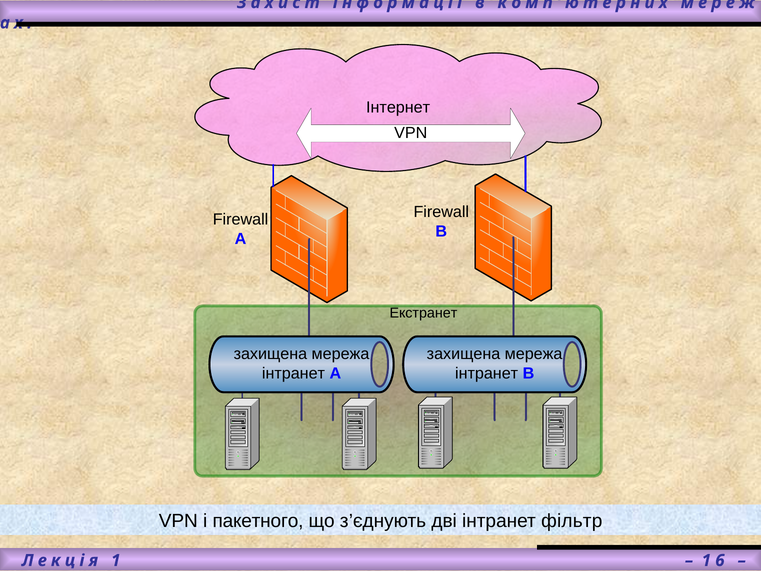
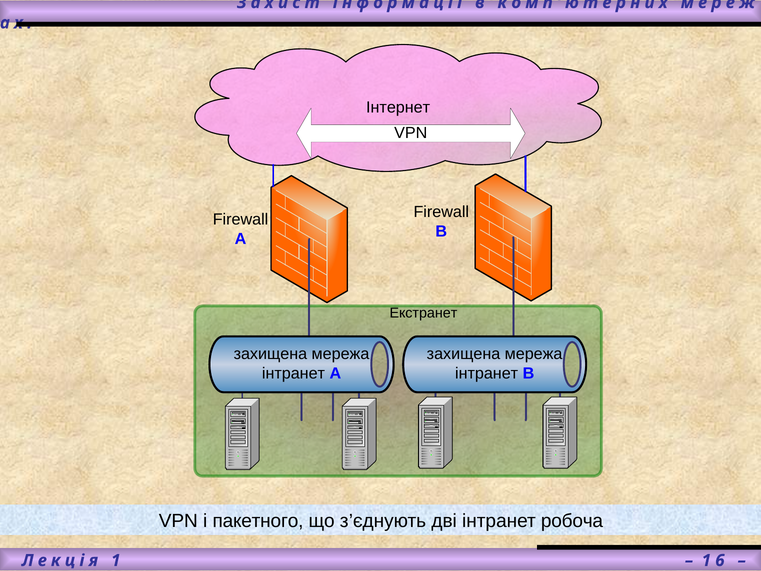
фільтр: фільтр -> робоча
